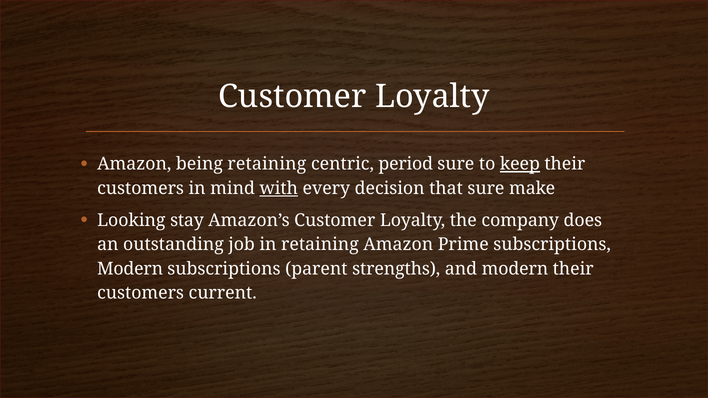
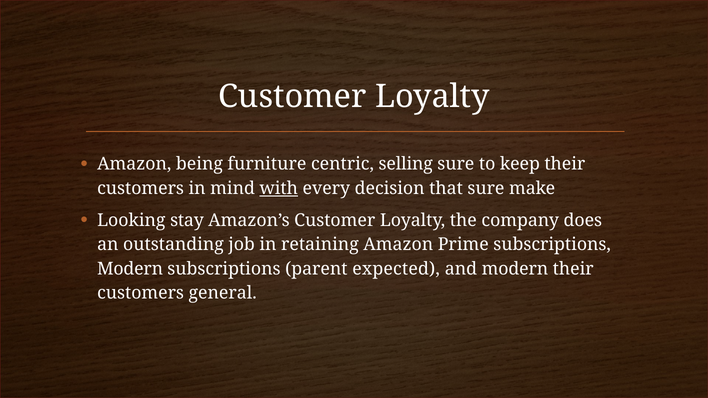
being retaining: retaining -> furniture
period: period -> selling
keep underline: present -> none
strengths: strengths -> expected
current: current -> general
